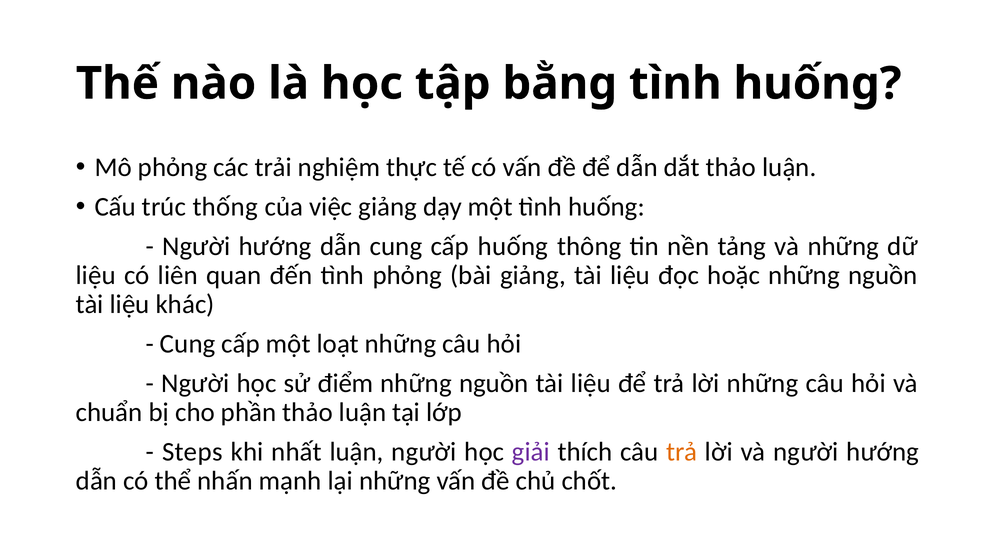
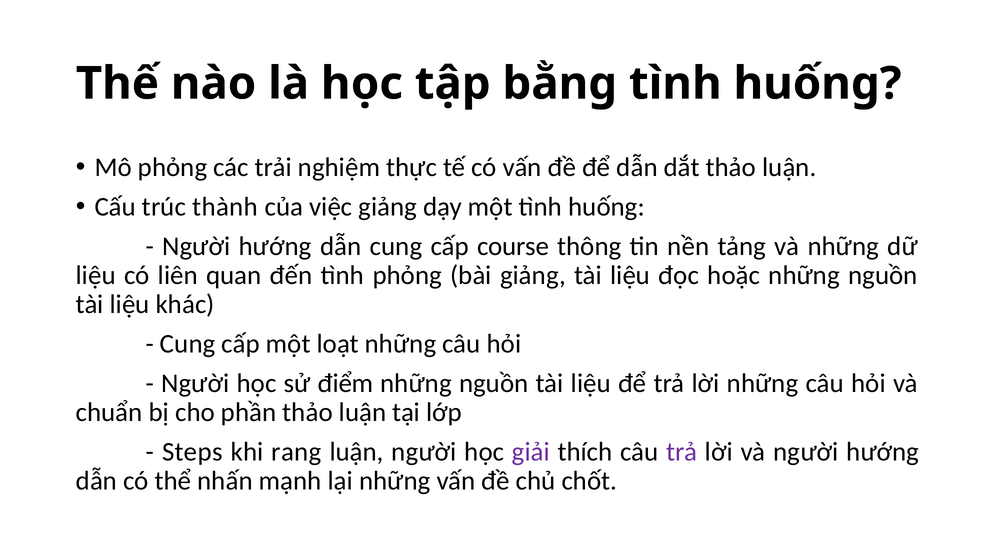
thống: thống -> thành
cấp huống: huống -> course
nhất: nhất -> rang
trả at (682, 452) colour: orange -> purple
